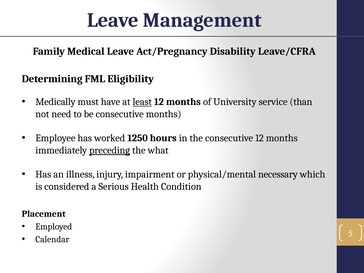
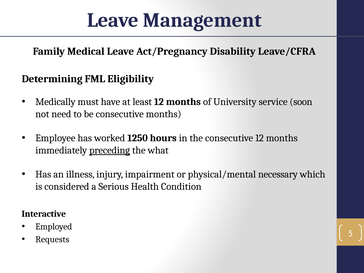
least underline: present -> none
than: than -> soon
Placement: Placement -> Interactive
Calendar: Calendar -> Requests
